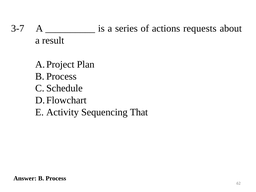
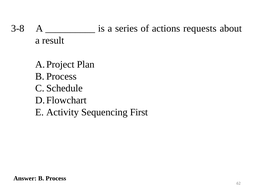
3-7: 3-7 -> 3-8
That: That -> First
